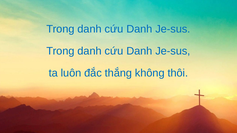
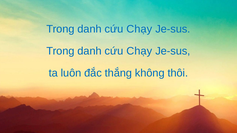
Danh at (139, 29): Danh -> Chạy
Danh at (139, 51): Danh -> Chạy
